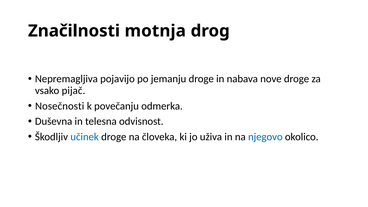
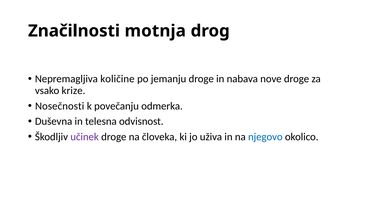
pojavijo: pojavijo -> količine
pijač: pijač -> krize
učinek colour: blue -> purple
